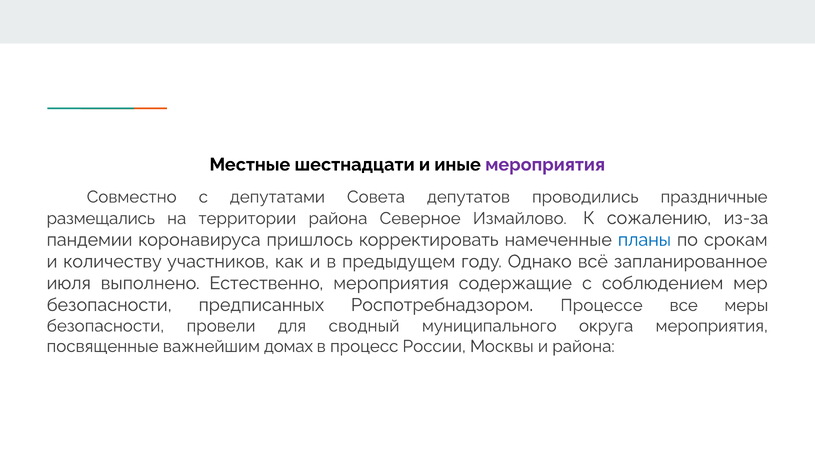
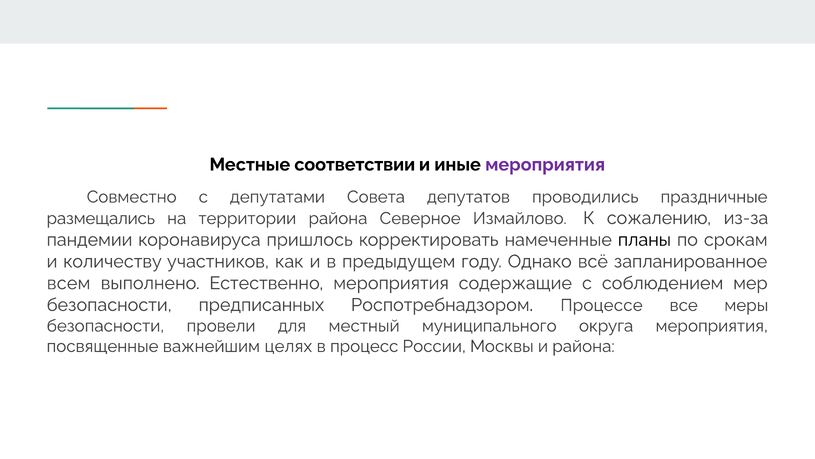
шестнадцати: шестнадцати -> соответствии
планы colour: blue -> black
июля: июля -> всем
сводный: сводный -> местный
домах: домах -> целях
